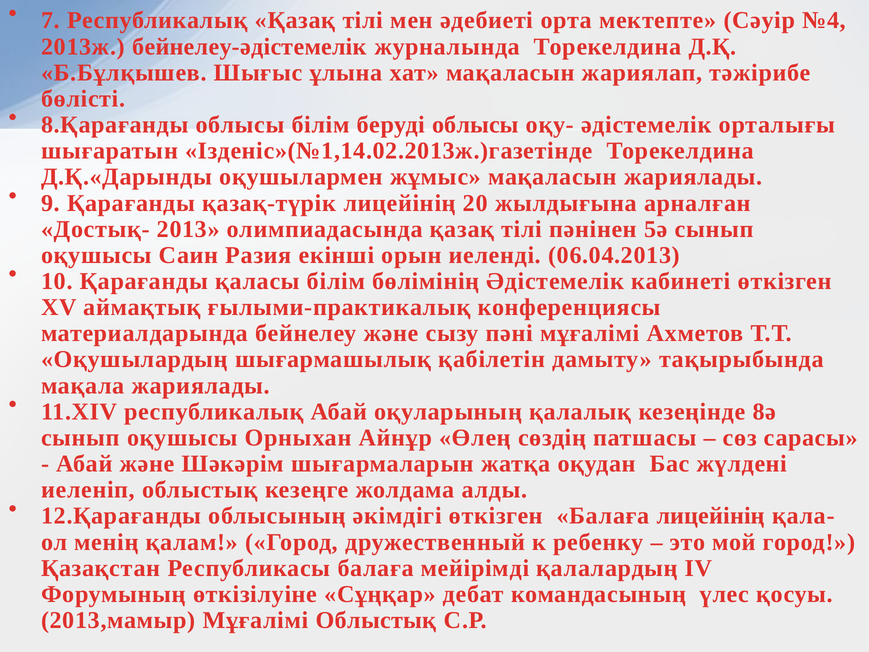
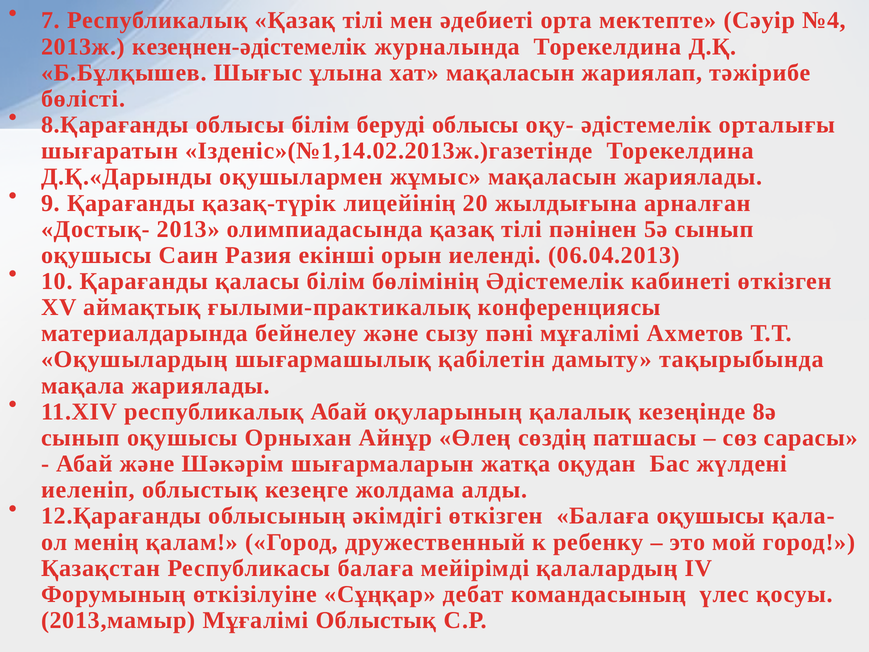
бейнелеу-әдістемелік: бейнелеу-әдістемелік -> кезеңнен-әдістемелік
Балаға лицейінің: лицейінің -> оқушысы
